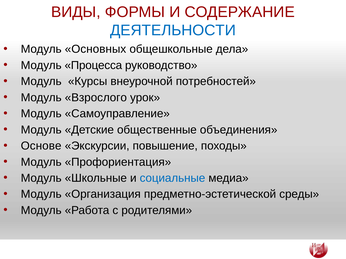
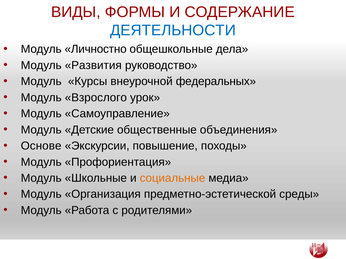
Основных: Основных -> Личностно
Процесса: Процесса -> Развития
потребностей: потребностей -> федеральных
социальные colour: blue -> orange
